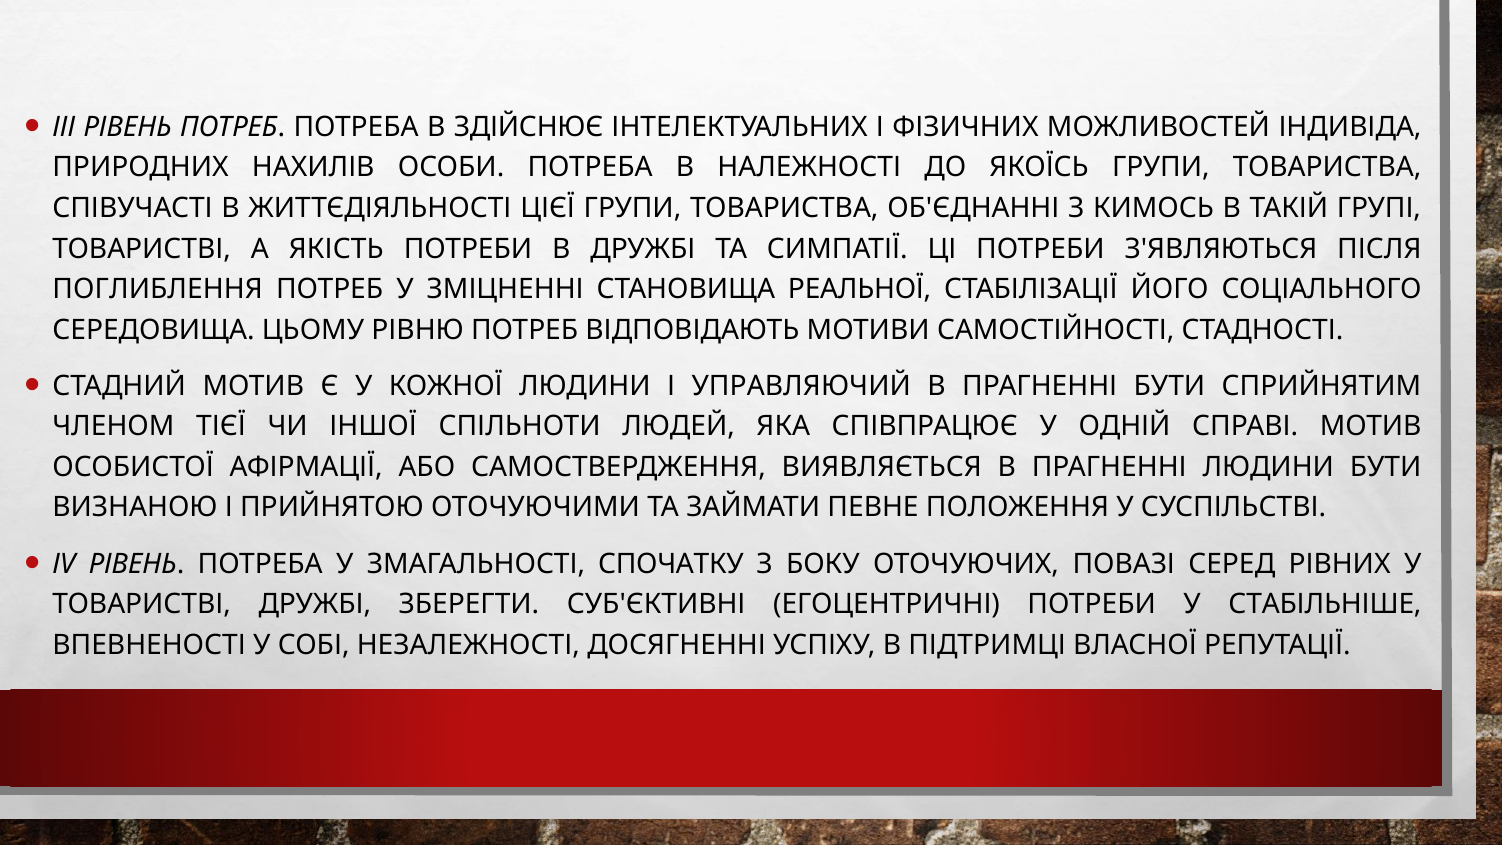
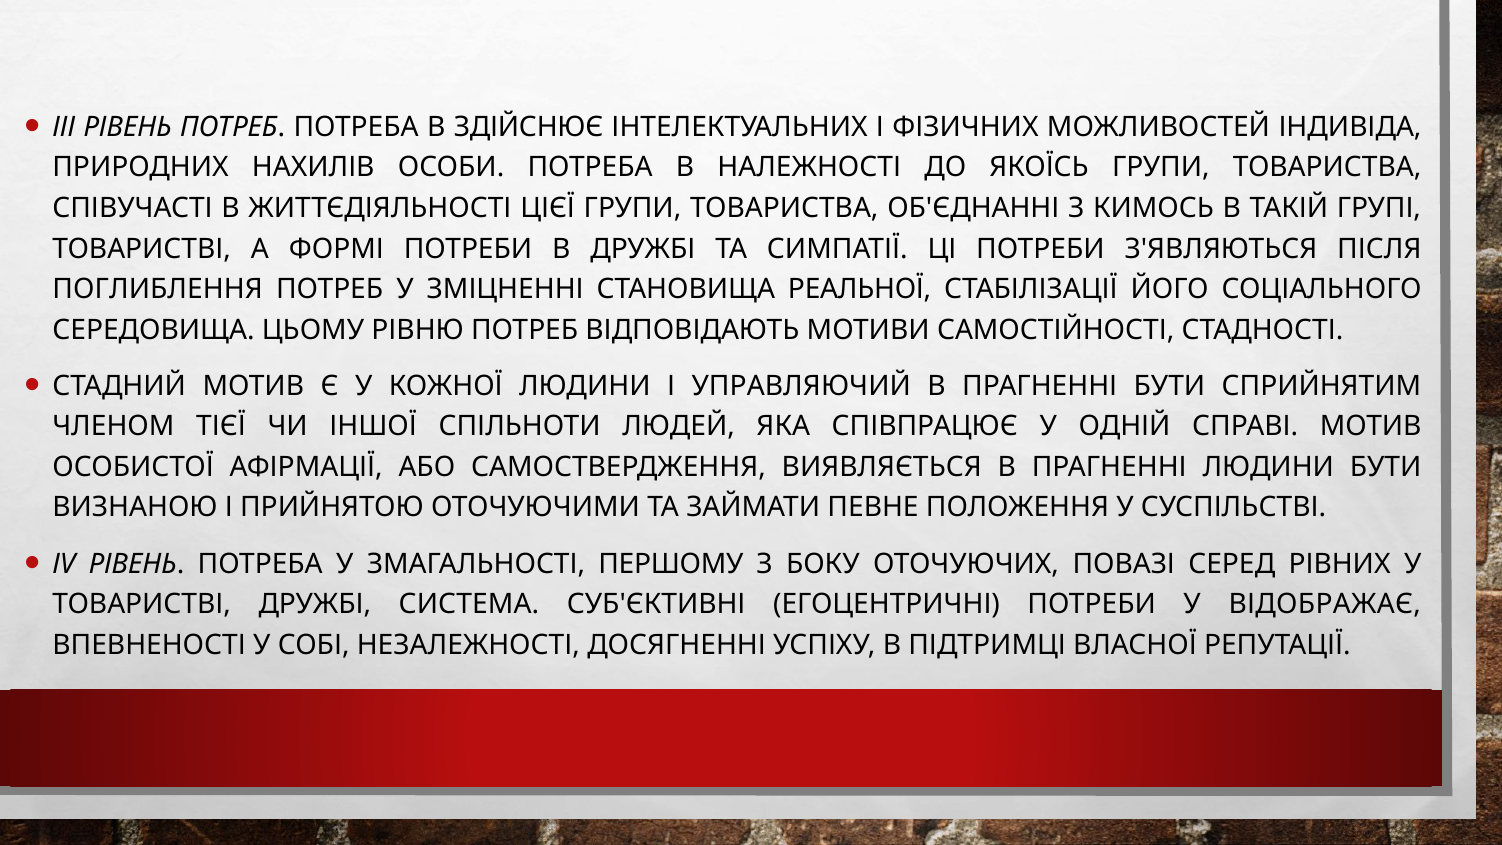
ЯКІСТЬ: ЯКІСТЬ -> ФОРМІ
СПОЧАТКУ: СПОЧАТКУ -> ПЕРШОМУ
ЗБЕРЕГТИ: ЗБЕРЕГТИ -> СИСТЕМА
СТАБІЛЬНІШЕ: СТАБІЛЬНІШЕ -> ВІДОБРАЖАЄ
